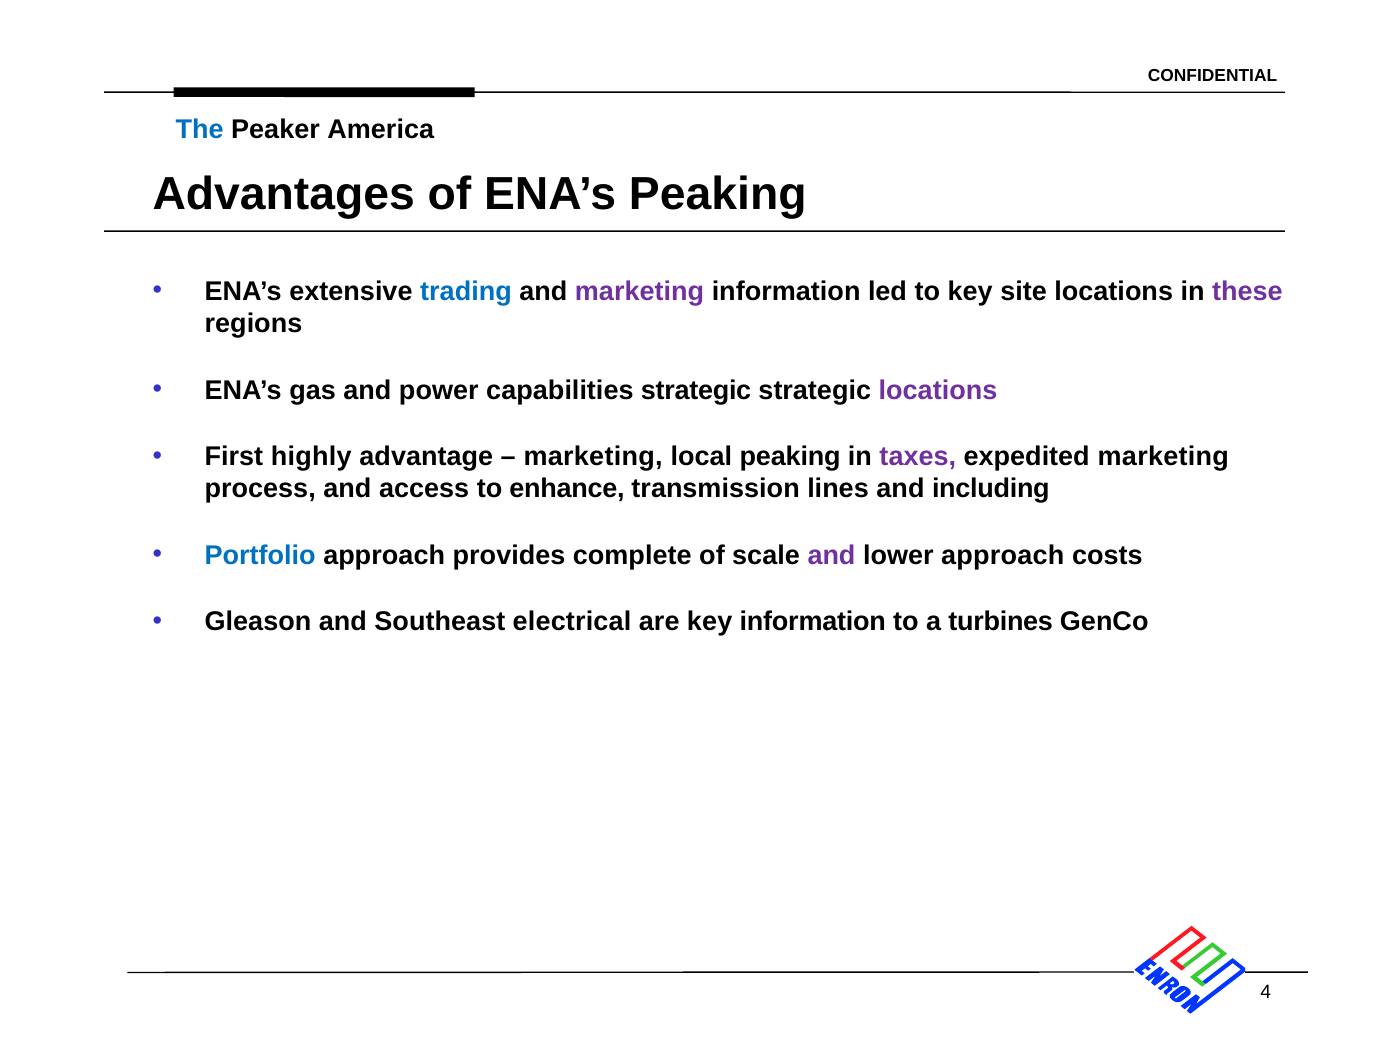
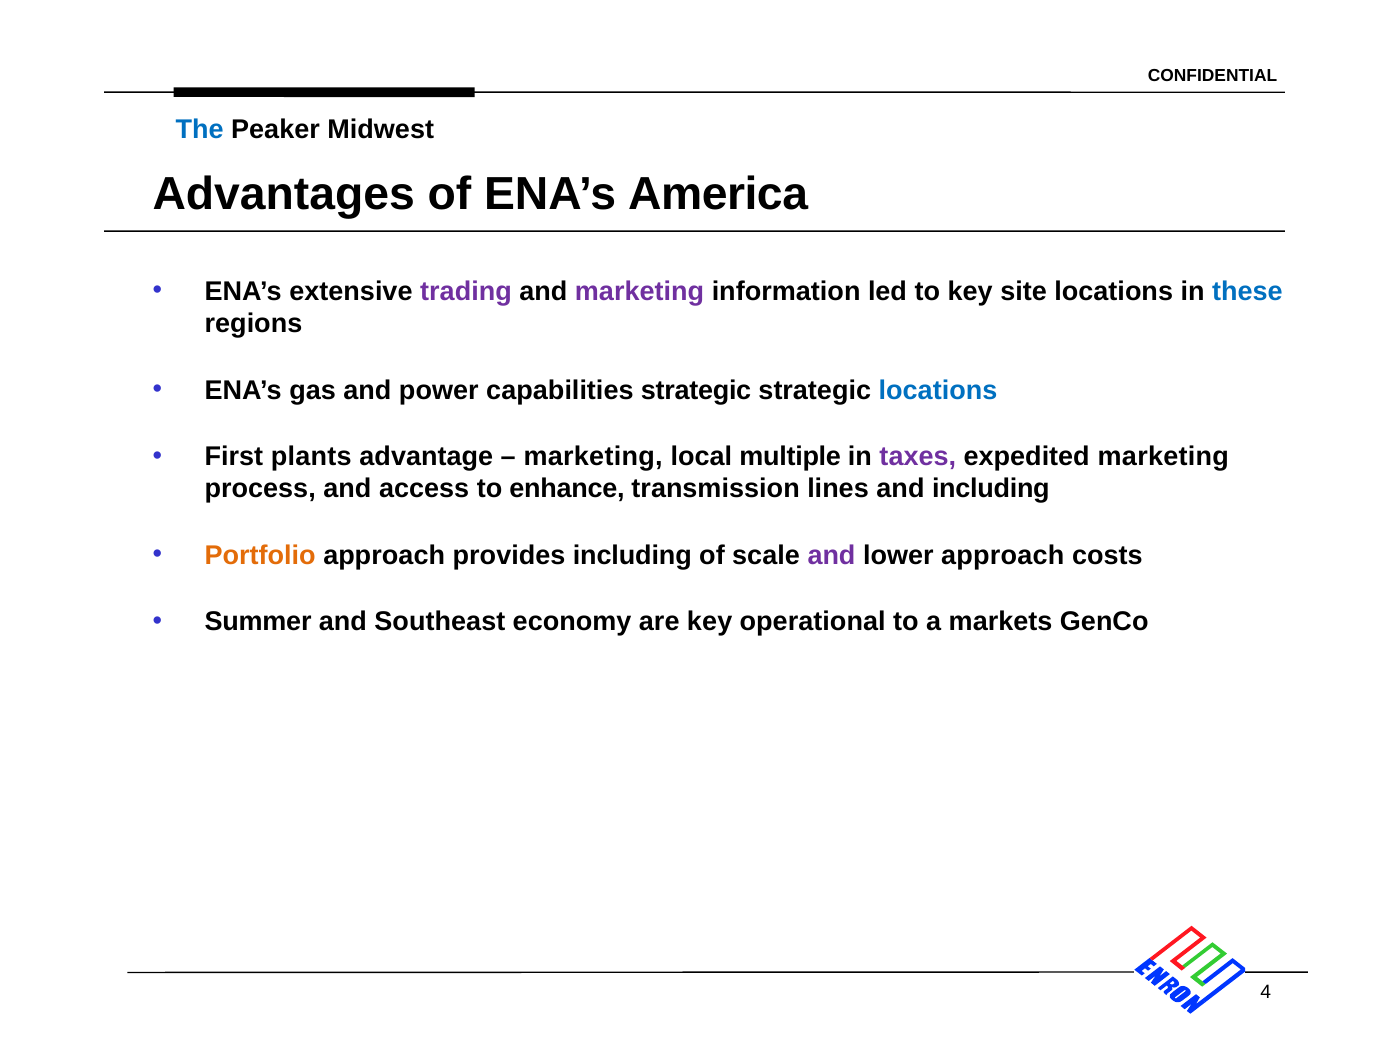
America: America -> Midwest
ENA’s Peaking: Peaking -> America
trading colour: blue -> purple
these colour: purple -> blue
locations at (938, 390) colour: purple -> blue
highly: highly -> plants
local peaking: peaking -> multiple
Portfolio colour: blue -> orange
provides complete: complete -> including
Gleason: Gleason -> Summer
electrical: electrical -> economy
key information: information -> operational
turbines: turbines -> markets
